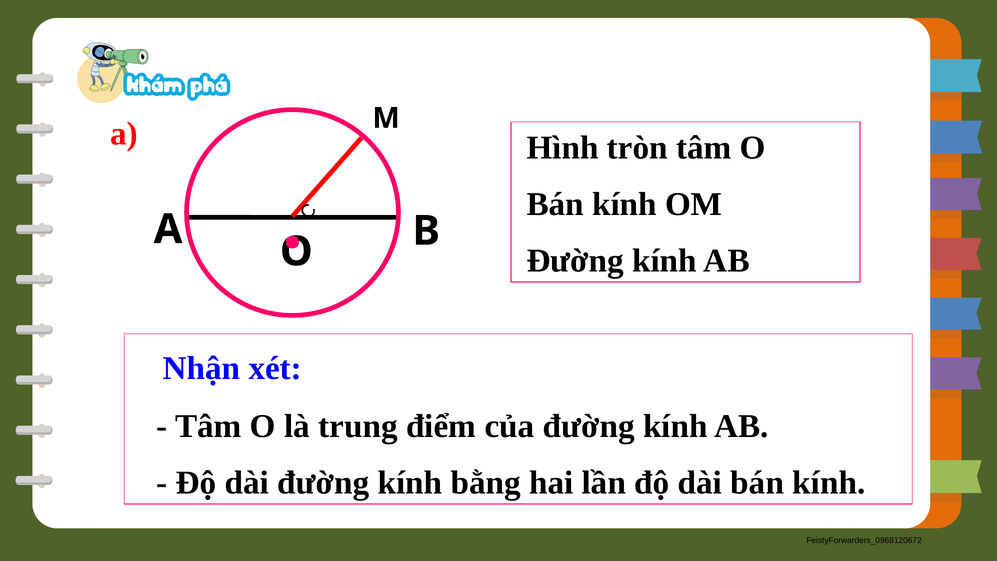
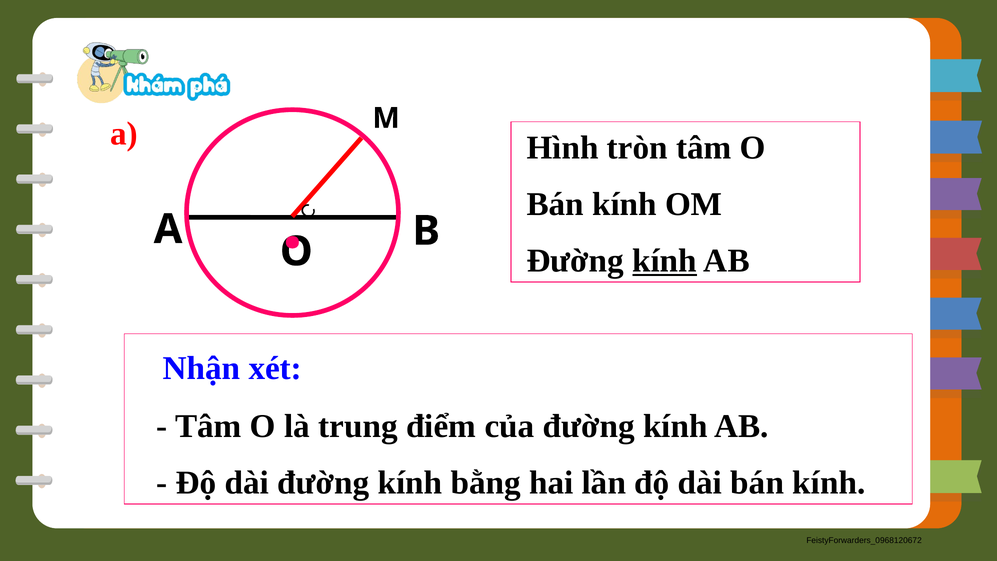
kính at (665, 261) underline: none -> present
